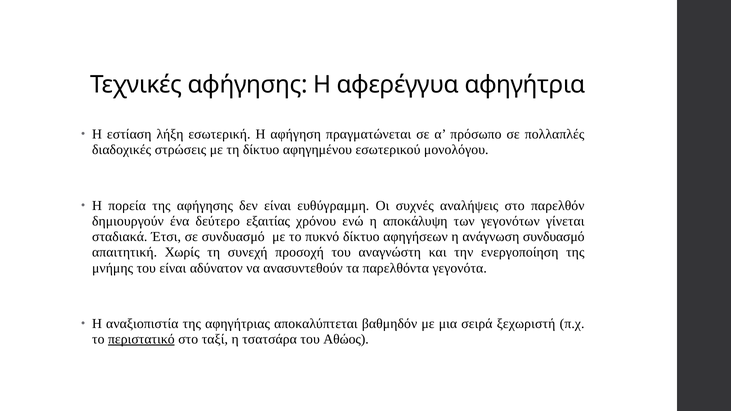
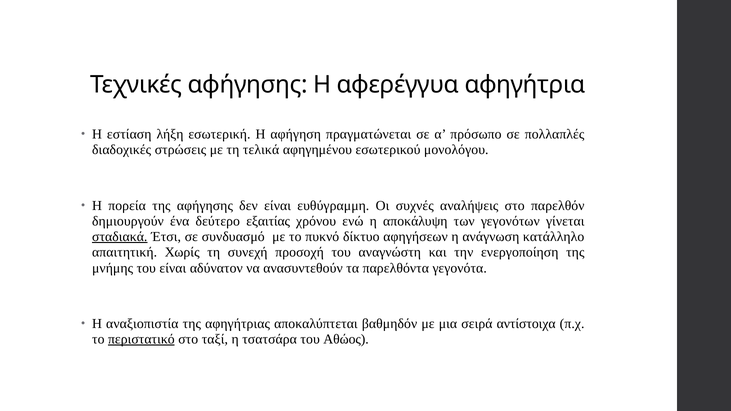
τη δίκτυο: δίκτυο -> τελικά
σταδιακά underline: none -> present
ανάγνωση συνδυασμό: συνδυασμό -> κατάλληλο
ξεχωριστή: ξεχωριστή -> αντίστοιχα
